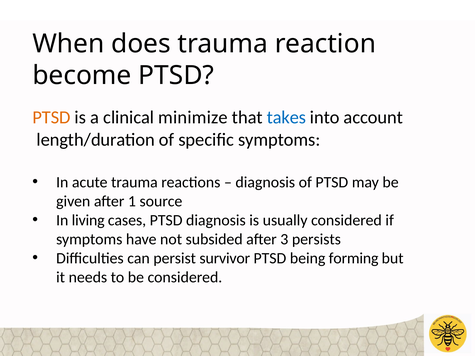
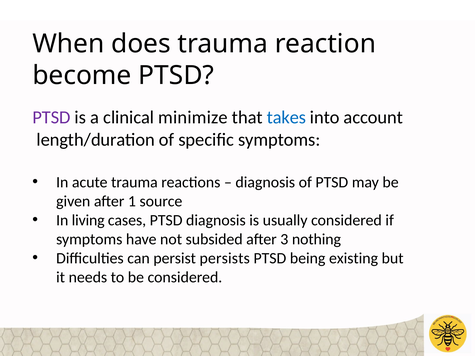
PTSD at (51, 118) colour: orange -> purple
persists: persists -> nothing
survivor: survivor -> persists
forming: forming -> existing
